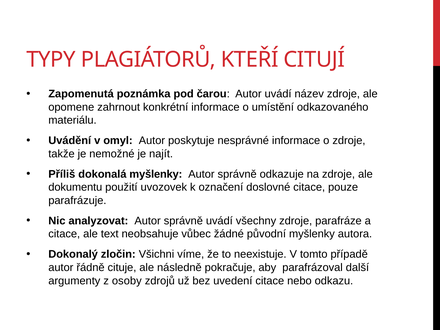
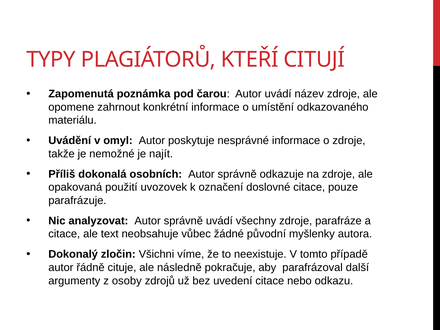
dokonalá myšlenky: myšlenky -> osobních
dokumentu: dokumentu -> opakovaná
